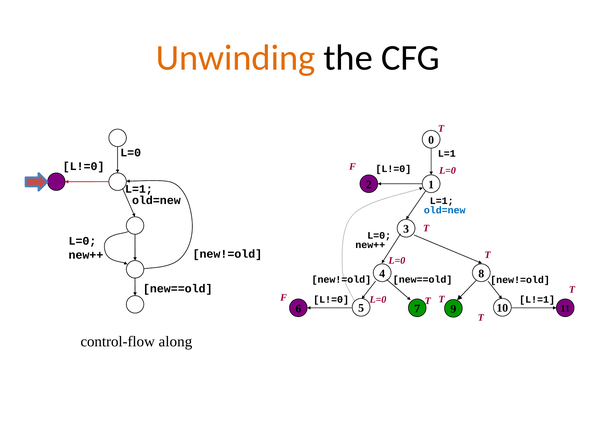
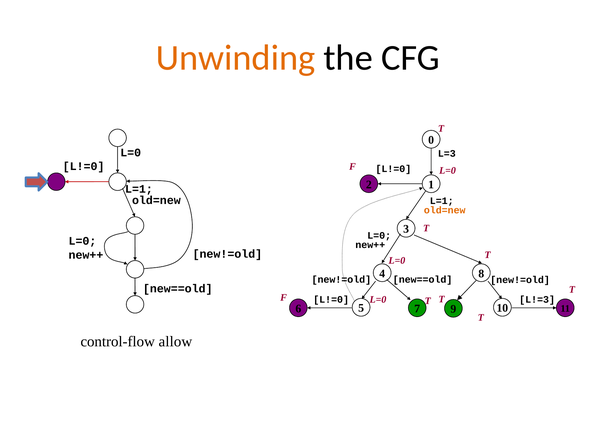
L=1 at (447, 154): L=1 -> L=3
old=new at (445, 210) colour: blue -> orange
L!=1: L!=1 -> L!=3
along: along -> allow
